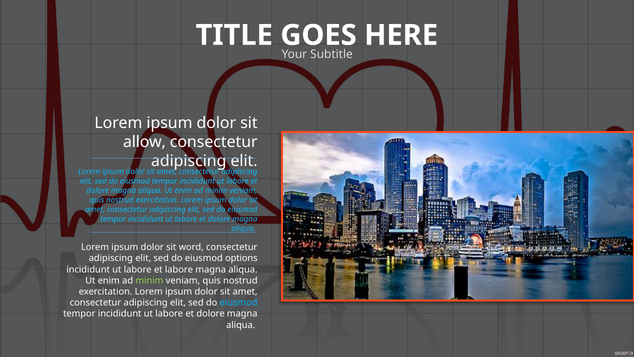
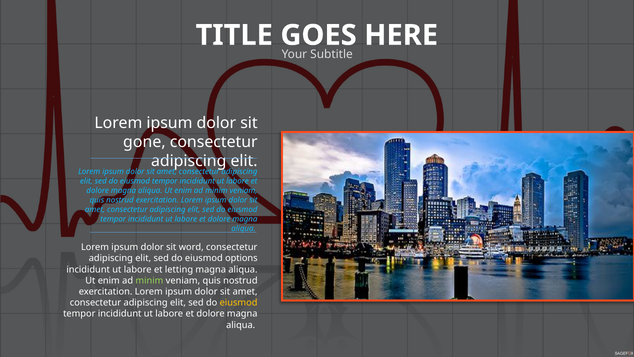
allow: allow -> gone
et labore: labore -> letting
eiusmod at (239, 302) colour: light blue -> yellow
